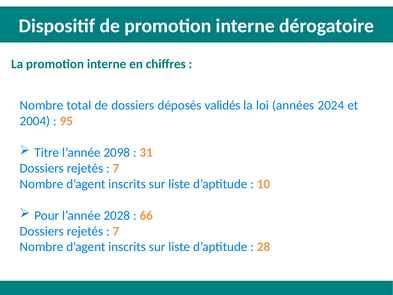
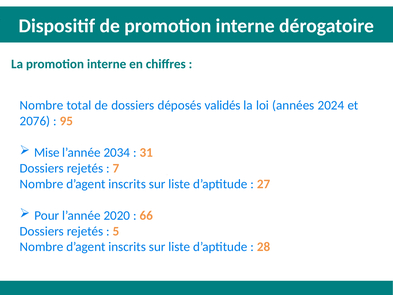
2004: 2004 -> 2076
Titre: Titre -> Mise
2098: 2098 -> 2034
10: 10 -> 27
2028: 2028 -> 2020
7 at (116, 231): 7 -> 5
